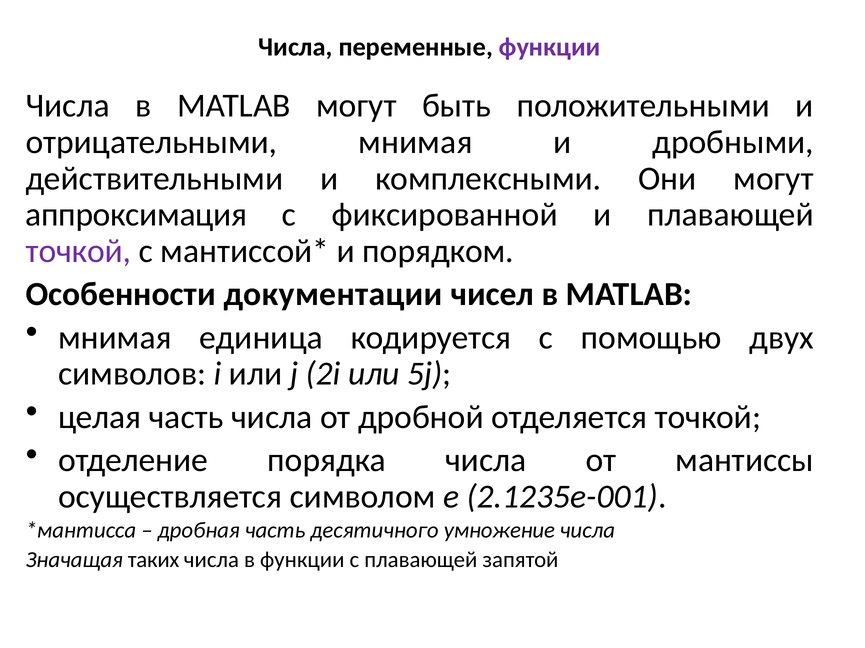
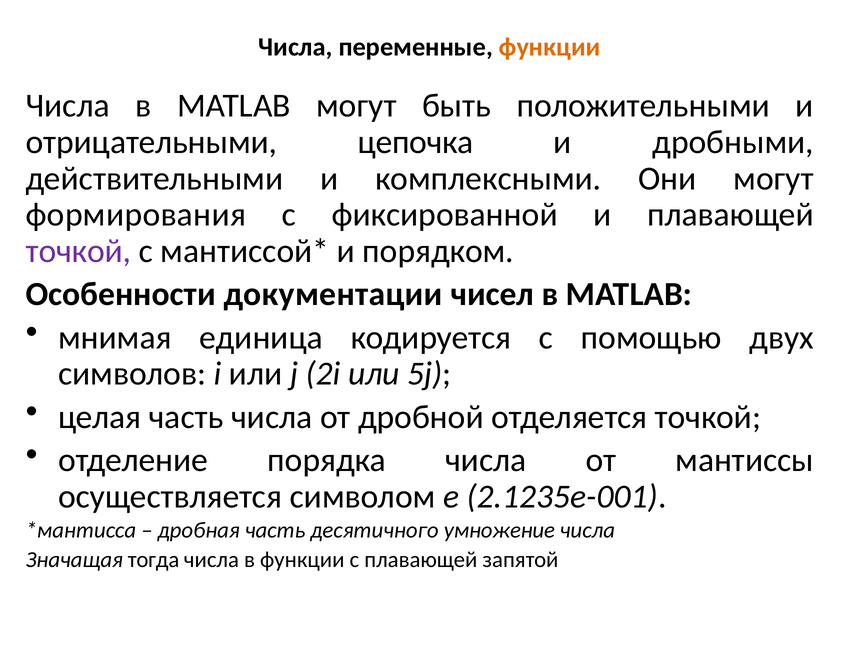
функции at (550, 47) colour: purple -> orange
отрицательными мнимая: мнимая -> цепочка
аппроксимация: аппроксимация -> формирования
таких: таких -> тогда
